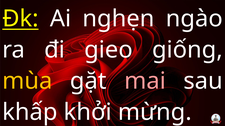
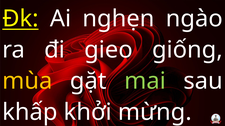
mai colour: pink -> light green
